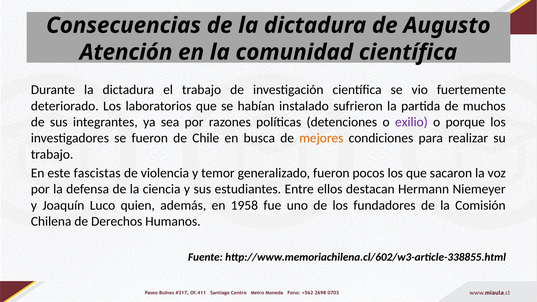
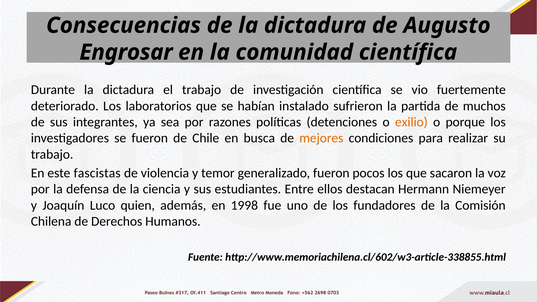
Atención: Atención -> Engrosar
exilio colour: purple -> orange
1958: 1958 -> 1998
